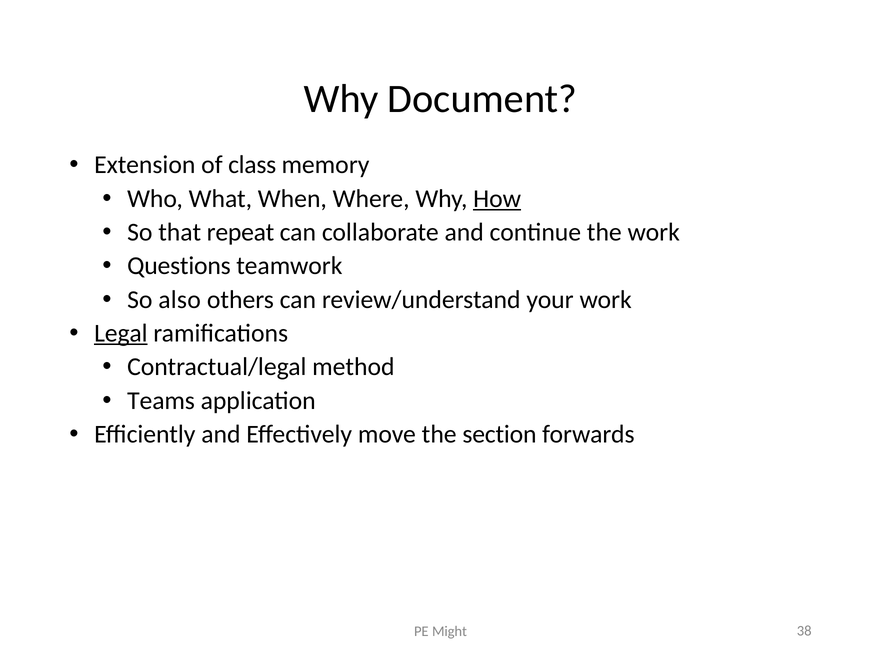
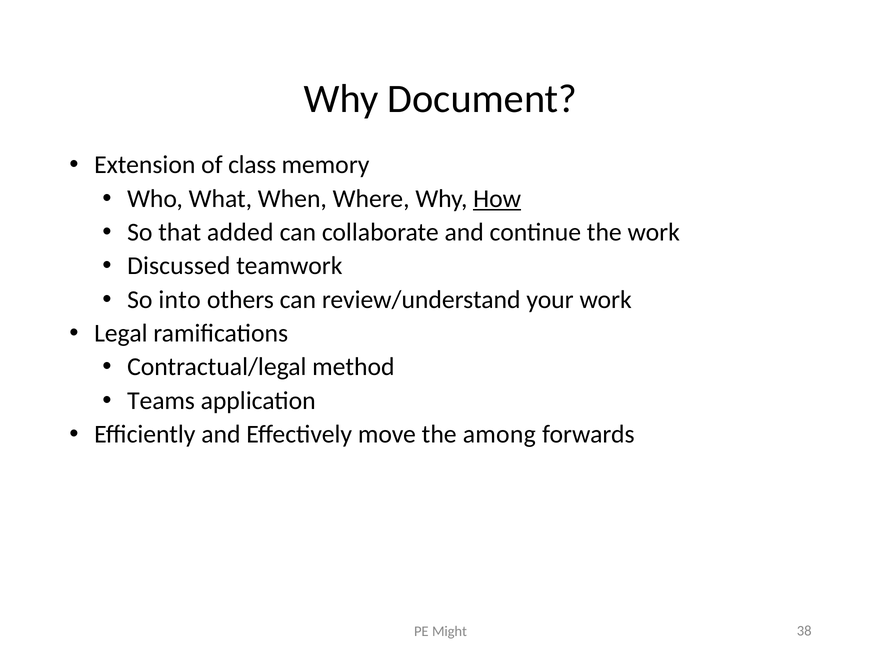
repeat: repeat -> added
Questions: Questions -> Discussed
also: also -> into
Legal underline: present -> none
section: section -> among
